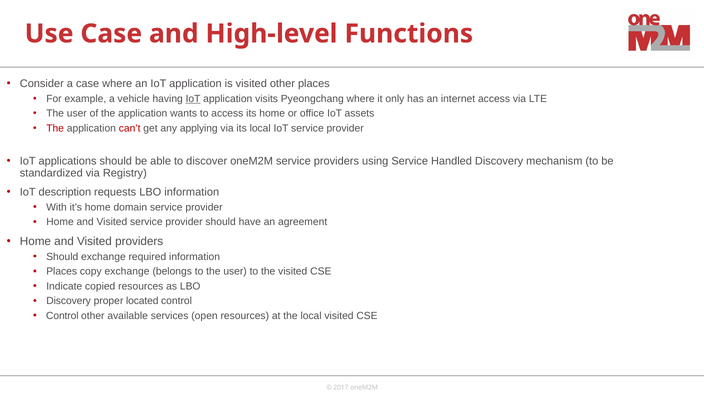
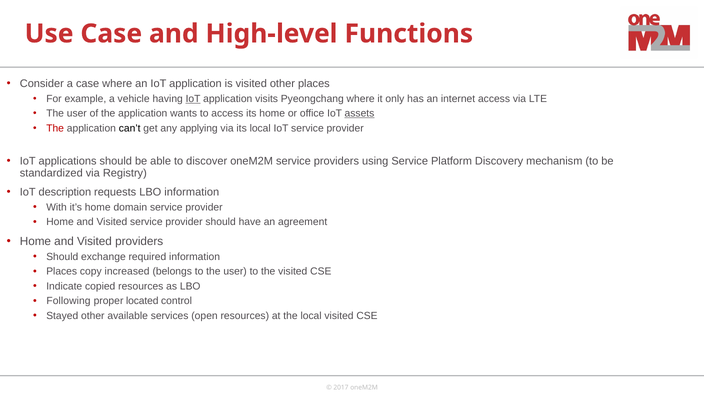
assets underline: none -> present
can’t colour: red -> black
Handled: Handled -> Platform
copy exchange: exchange -> increased
Discovery at (69, 301): Discovery -> Following
Control at (62, 316): Control -> Stayed
